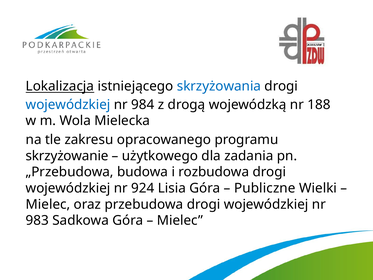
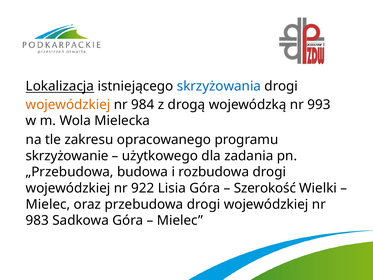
wojewódzkiej at (68, 105) colour: blue -> orange
188: 188 -> 993
924: 924 -> 922
Publiczne: Publiczne -> Szerokość
